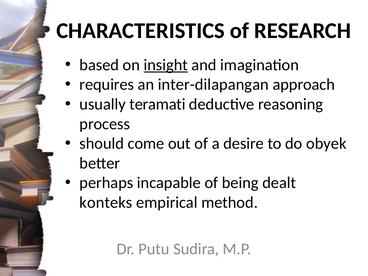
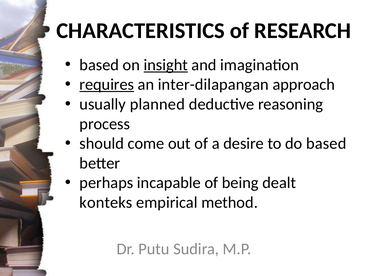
requires underline: none -> present
teramati: teramati -> planned
do obyek: obyek -> based
